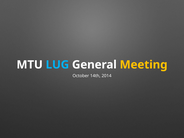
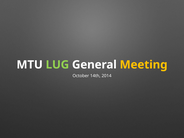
LUG colour: light blue -> light green
